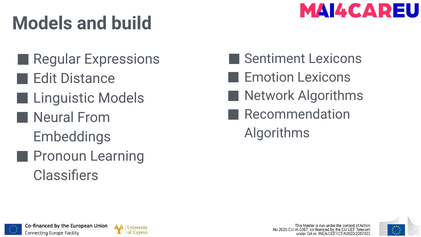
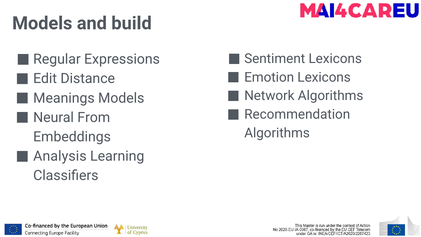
Linguistic: Linguistic -> Meanings
Pronoun: Pronoun -> Analysis
